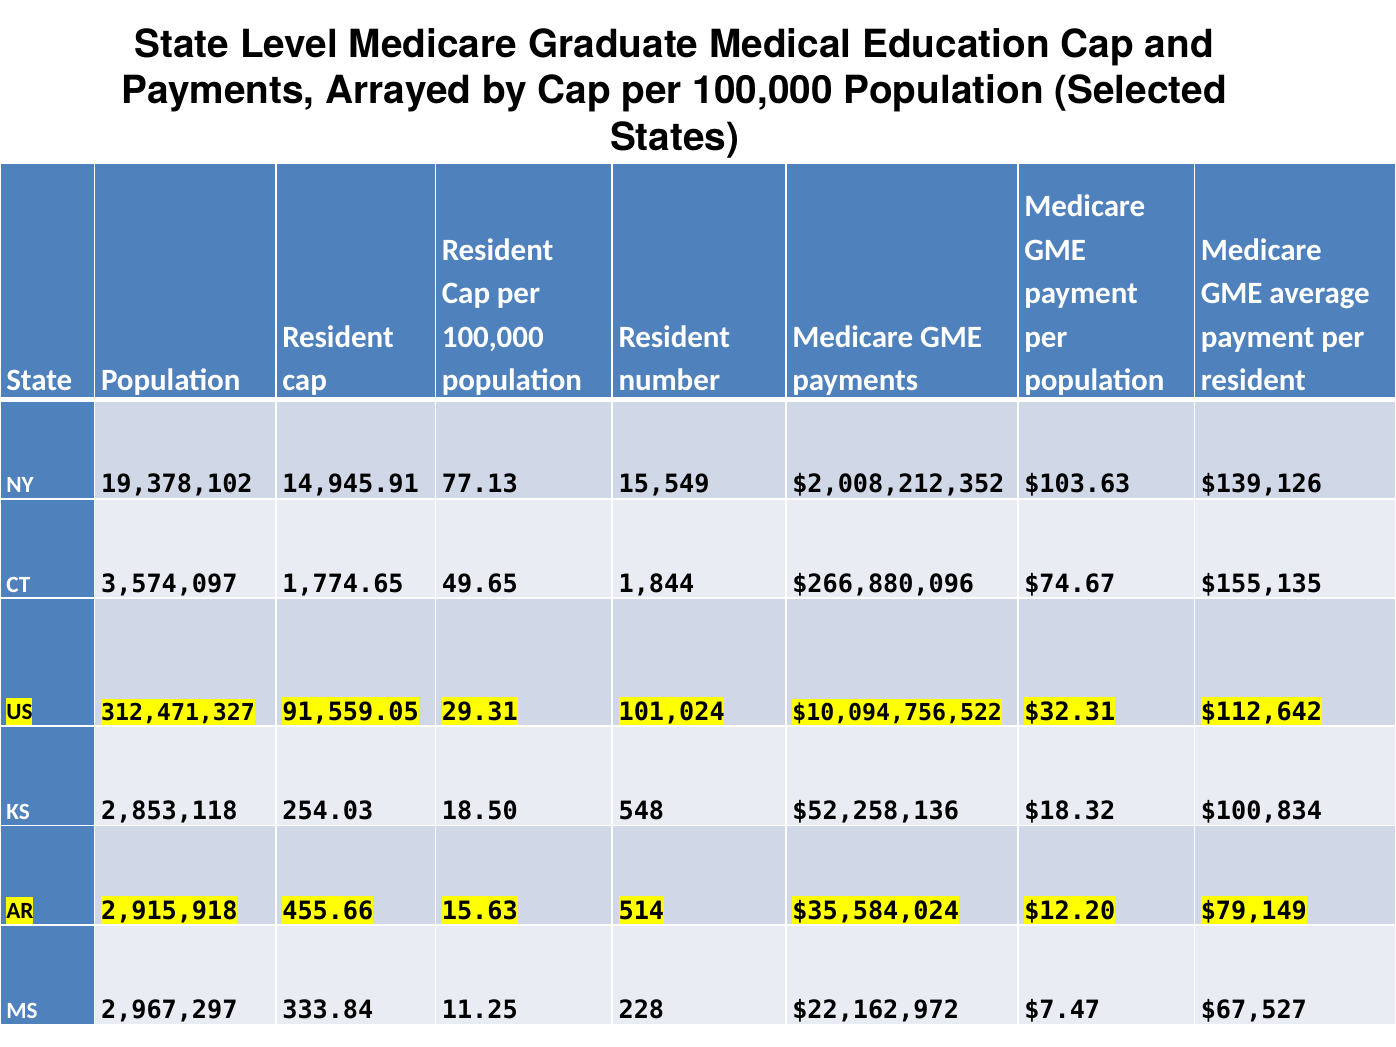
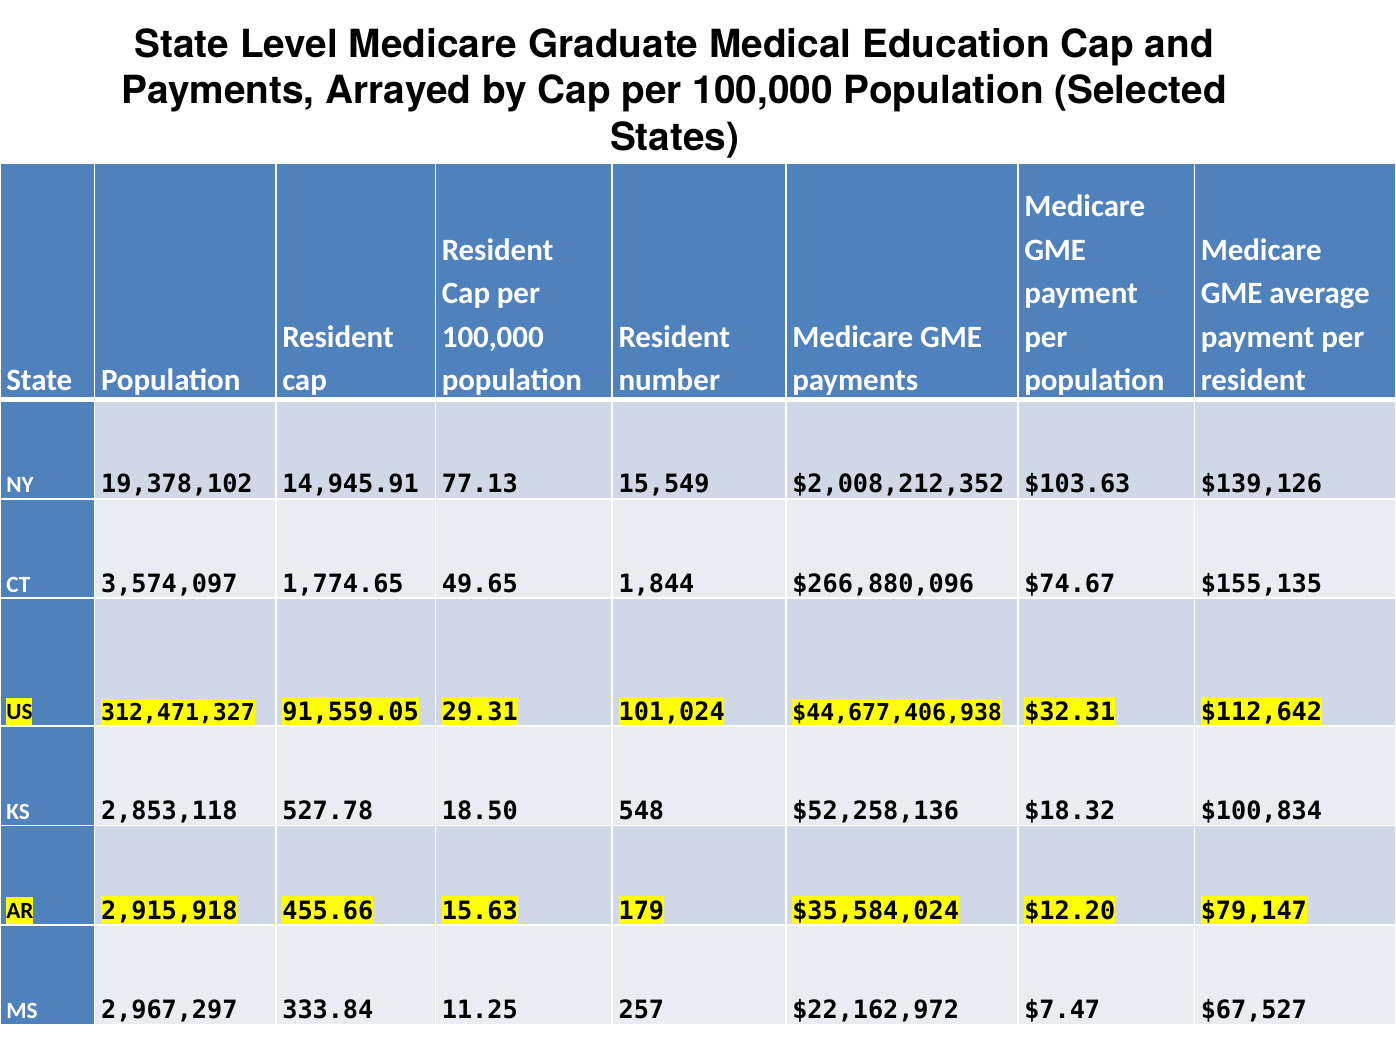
$10,094,756,522: $10,094,756,522 -> $44,677,406,938
254.03: 254.03 -> 527.78
514: 514 -> 179
$79,149: $79,149 -> $79,147
228: 228 -> 257
